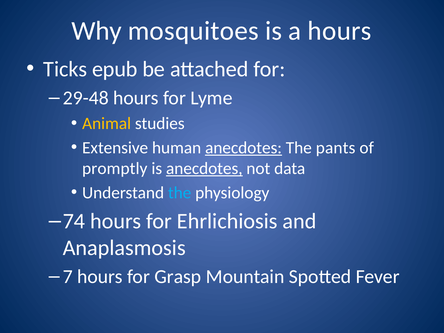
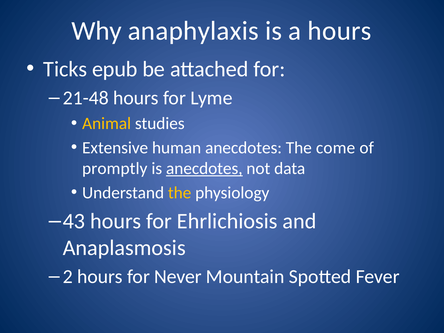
mosquitoes: mosquitoes -> anaphylaxis
29-48: 29-48 -> 21-48
anecdotes at (244, 148) underline: present -> none
pants: pants -> come
the at (180, 193) colour: light blue -> yellow
74: 74 -> 43
7: 7 -> 2
Grasp: Grasp -> Never
